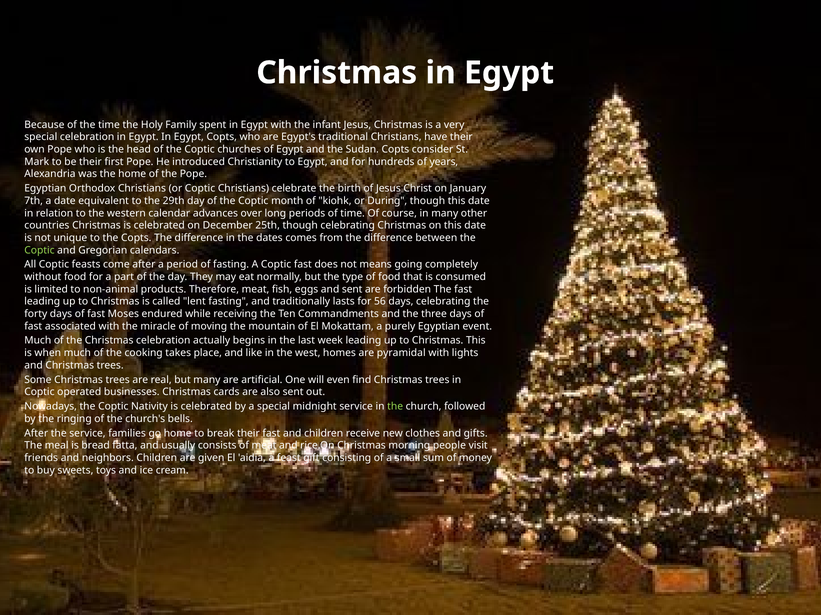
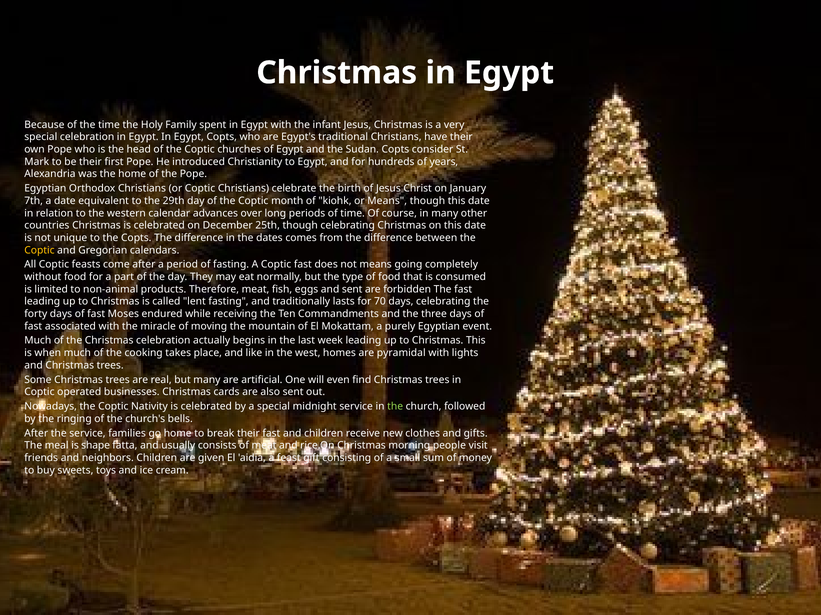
or During: During -> Means
Coptic at (39, 250) colour: light green -> yellow
56: 56 -> 70
bread: bread -> shape
